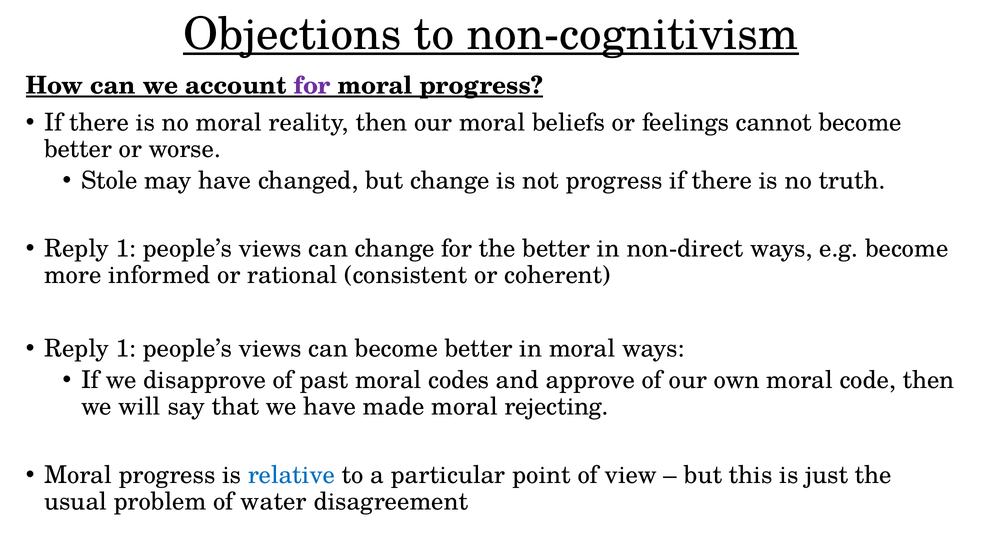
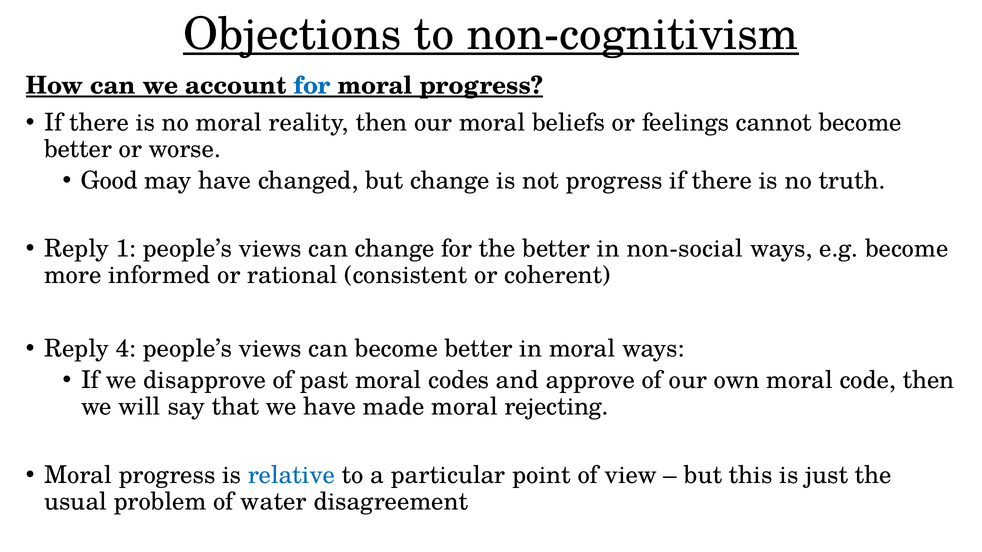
for at (312, 86) colour: purple -> blue
Stole: Stole -> Good
non-direct: non-direct -> non-social
1 at (126, 349): 1 -> 4
